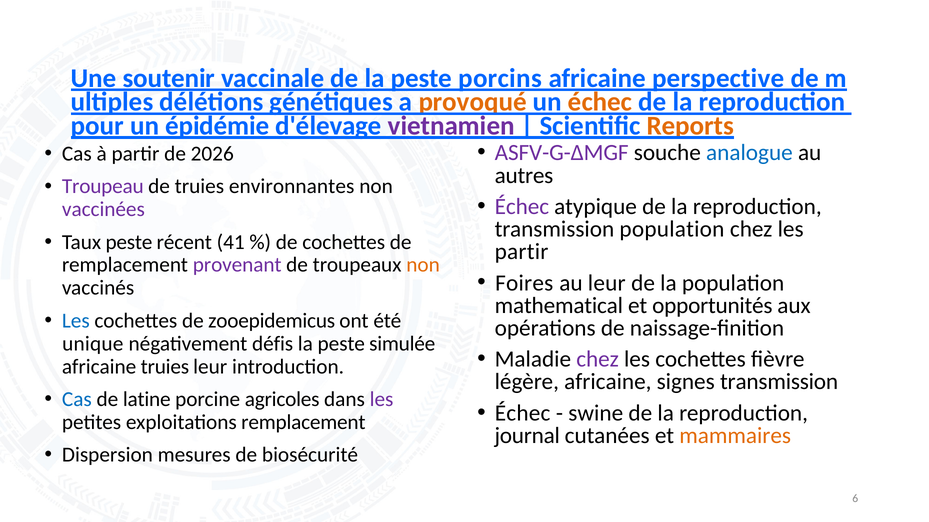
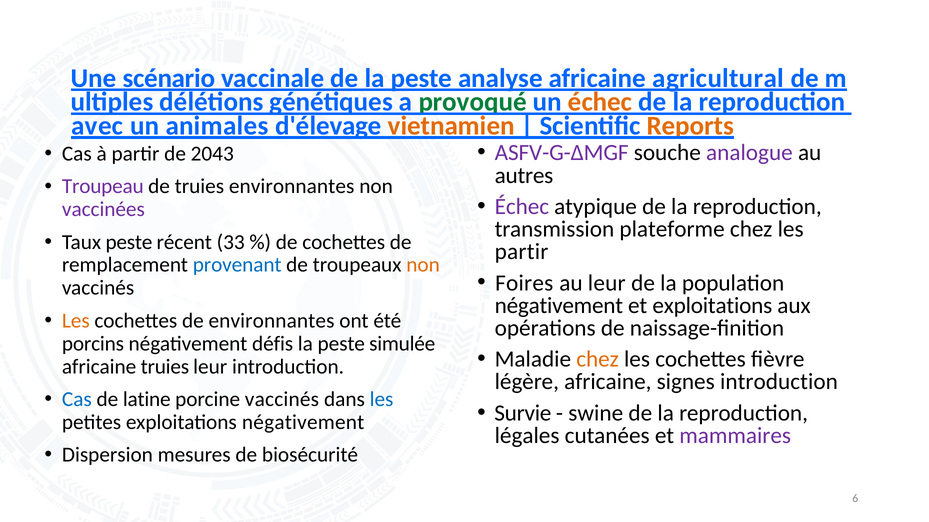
soutenir: soutenir -> scénario
porcins: porcins -> analyse
perspective: perspective -> agricultural
provoqué colour: orange -> green
pour: pour -> avec
épidémie: épidémie -> animales
vietnamien colour: purple -> orange
analogue colour: blue -> purple
2026: 2026 -> 2043
transmission population: population -> plateforme
41: 41 -> 33
provenant colour: purple -> blue
mathematical at (559, 306): mathematical -> négativement
et opportunités: opportunités -> exploitations
Les at (76, 321) colour: blue -> orange
de zooepidemicus: zooepidemicus -> environnantes
unique: unique -> porcins
chez at (598, 360) colour: purple -> orange
signes transmission: transmission -> introduction
porcine agricoles: agricoles -> vaccinés
les at (382, 400) colour: purple -> blue
Échec at (523, 414): Échec -> Survie
exploitations remplacement: remplacement -> négativement
journal: journal -> légales
mammaires colour: orange -> purple
